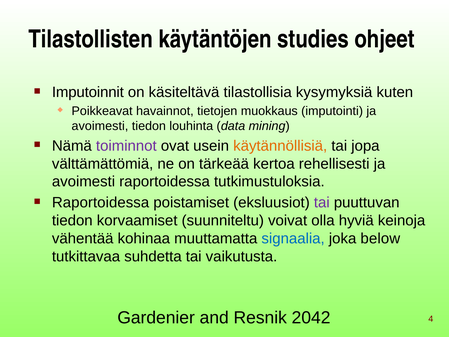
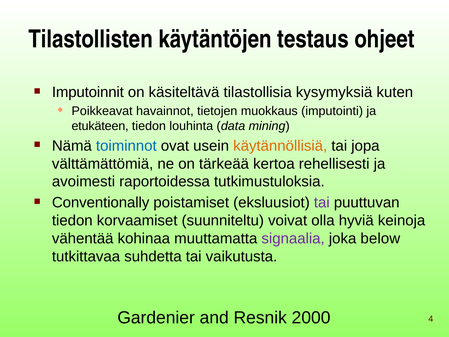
studies: studies -> testaus
avoimesti at (100, 126): avoimesti -> etukäteen
toiminnot colour: purple -> blue
Raportoidessa at (101, 203): Raportoidessa -> Conventionally
signaalia colour: blue -> purple
2042: 2042 -> 2000
